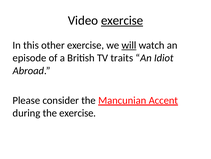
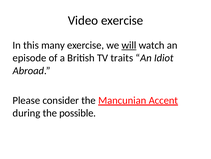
exercise at (122, 20) underline: present -> none
other: other -> many
the exercise: exercise -> possible
